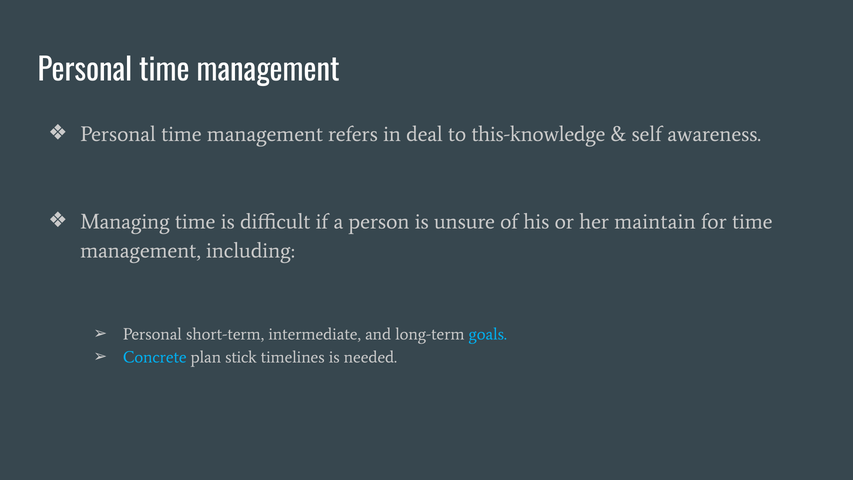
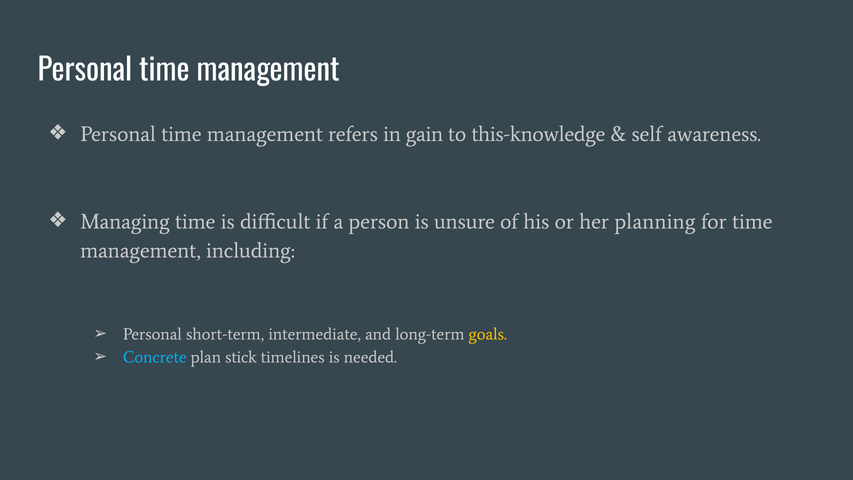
deal: deal -> gain
maintain: maintain -> planning
goals colour: light blue -> yellow
